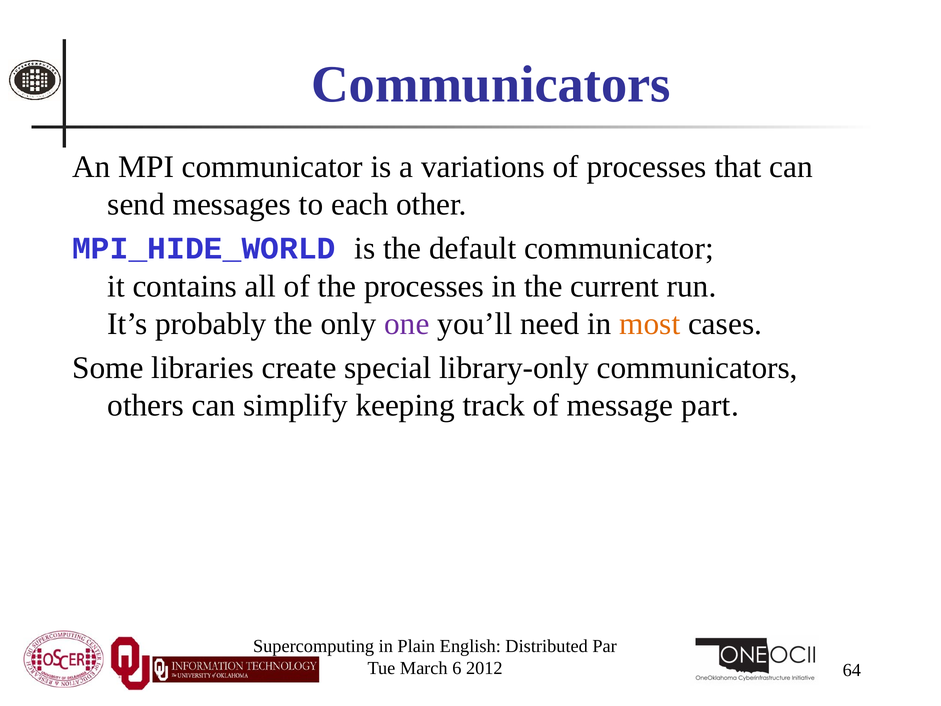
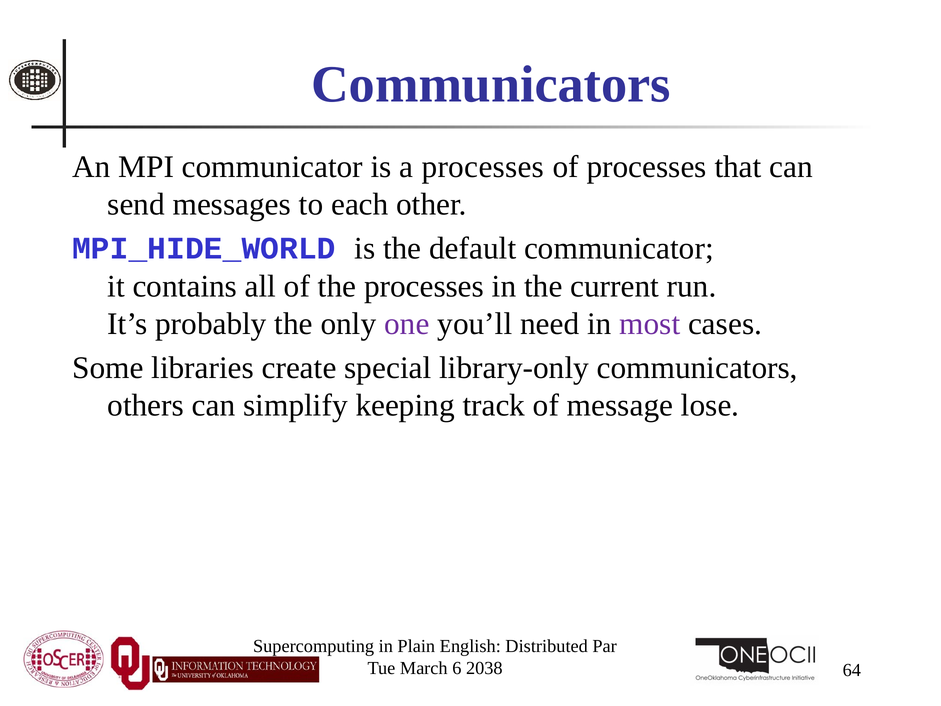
a variations: variations -> processes
most colour: orange -> purple
part: part -> lose
2012: 2012 -> 2038
